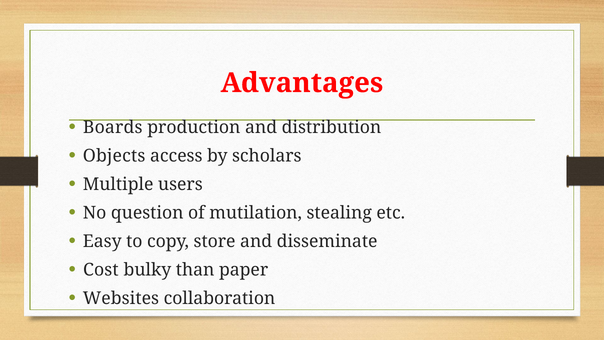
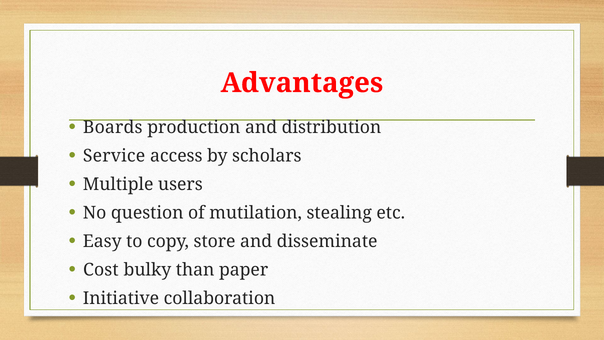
Objects: Objects -> Service
Websites: Websites -> Initiative
